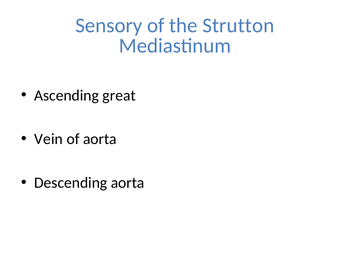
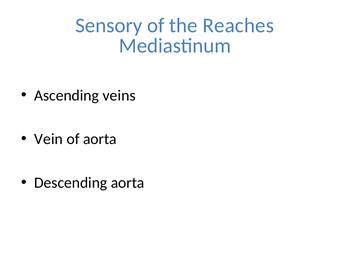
Strutton: Strutton -> Reaches
great: great -> veins
